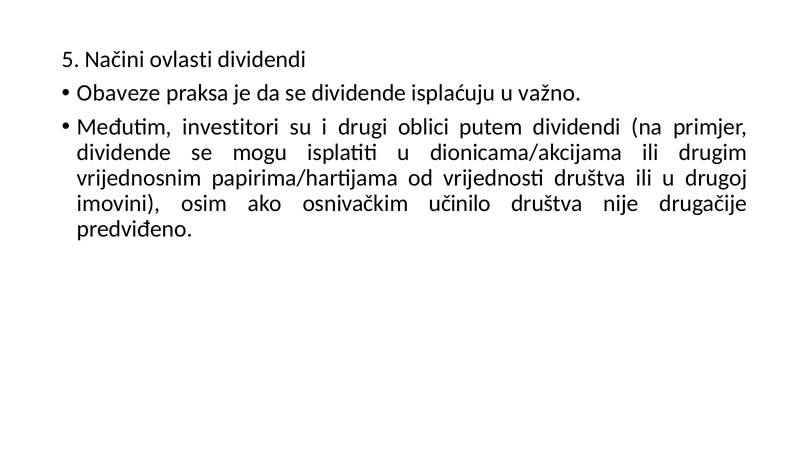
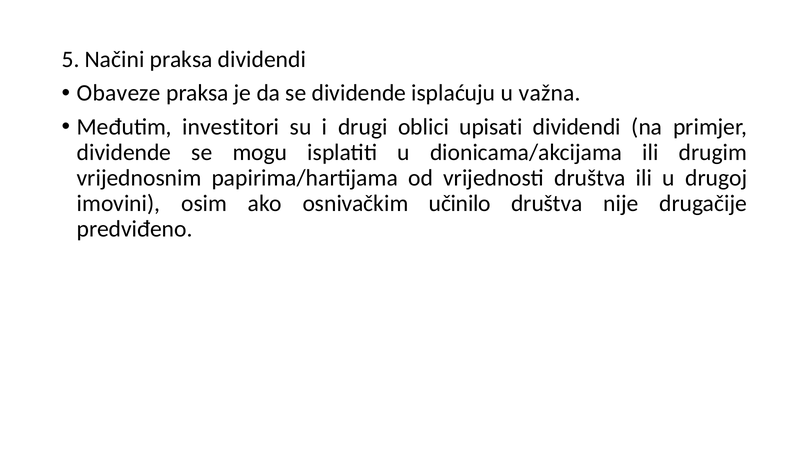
Načini ovlasti: ovlasti -> praksa
važno: važno -> važna
putem: putem -> upisati
